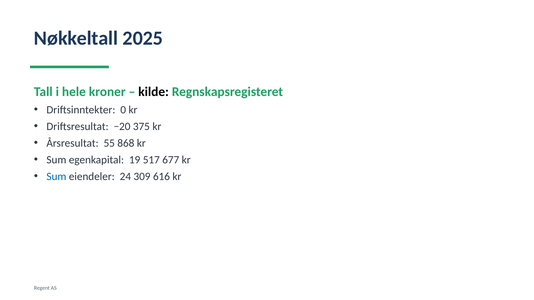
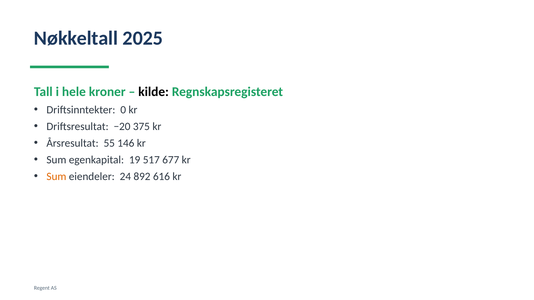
868: 868 -> 146
Sum at (56, 177) colour: blue -> orange
309: 309 -> 892
